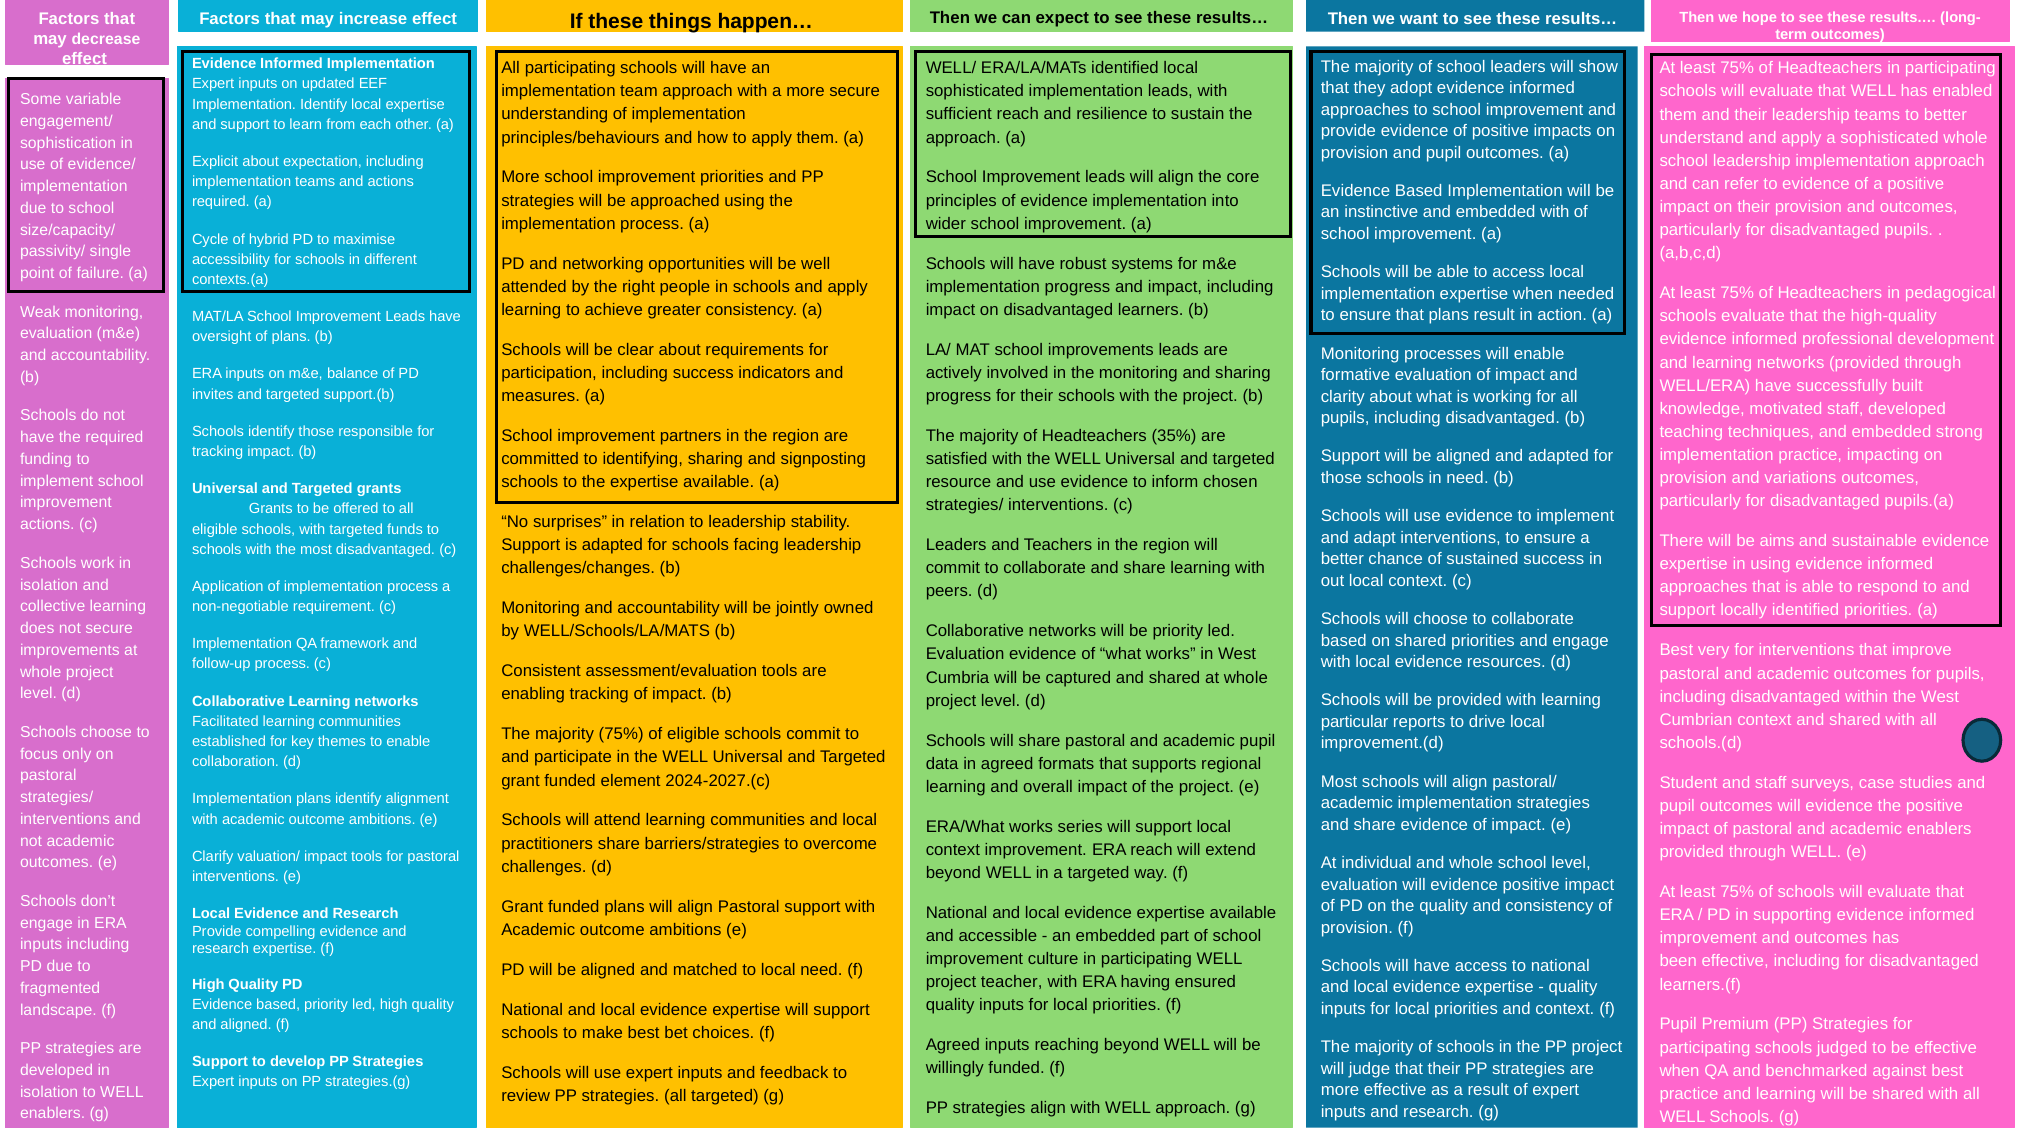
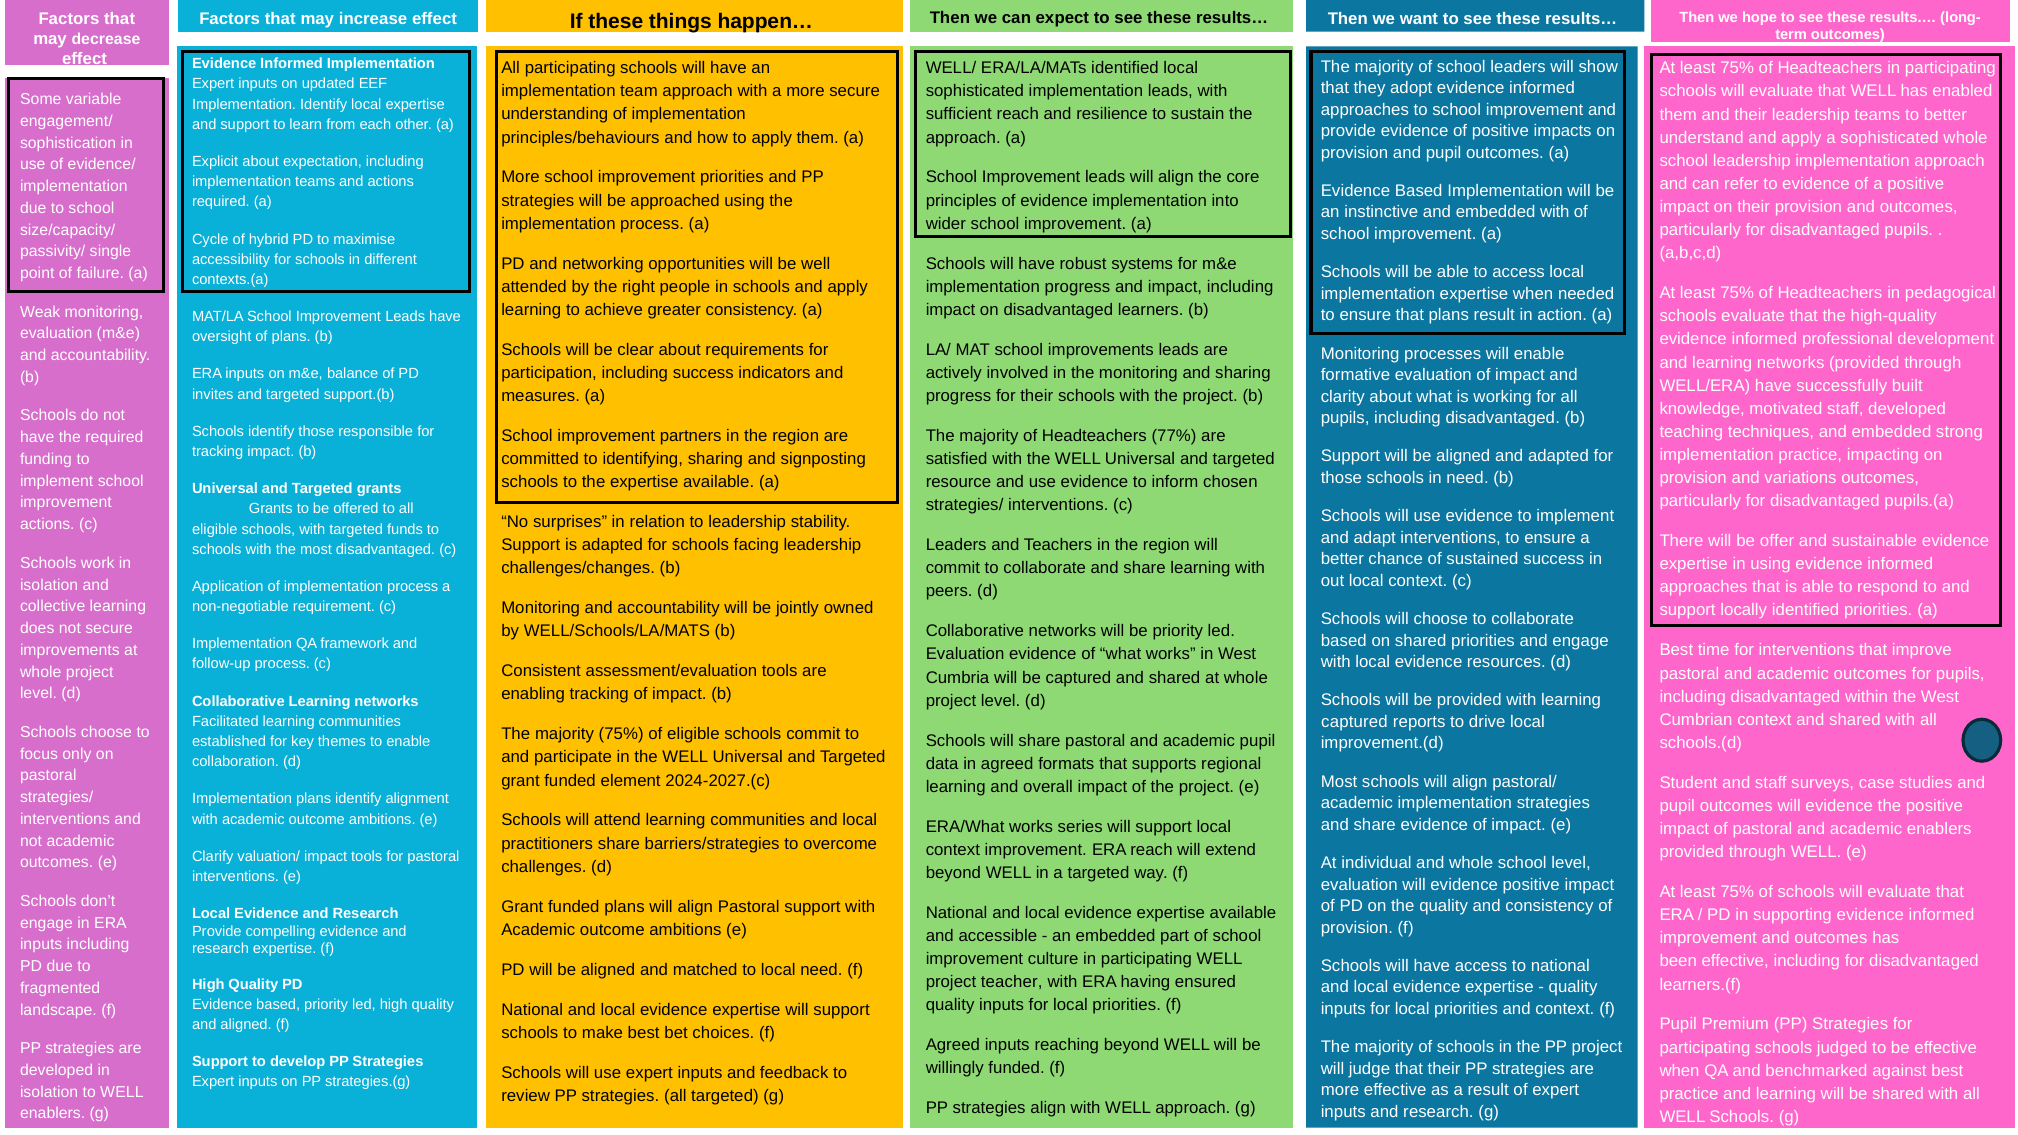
35%: 35% -> 77%
aims: aims -> offer
very: very -> time
particular at (1355, 722): particular -> captured
